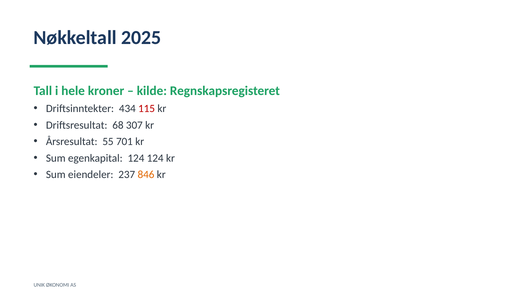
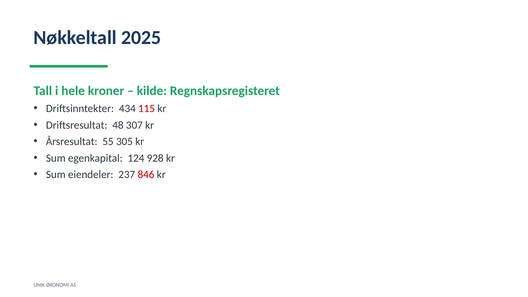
68: 68 -> 48
701: 701 -> 305
124 124: 124 -> 928
846 colour: orange -> red
